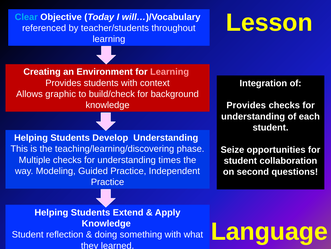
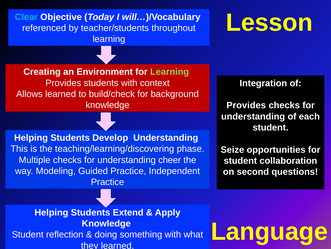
Learning at (170, 72) colour: pink -> light green
Allows graphic: graphic -> learned
times: times -> cheer
